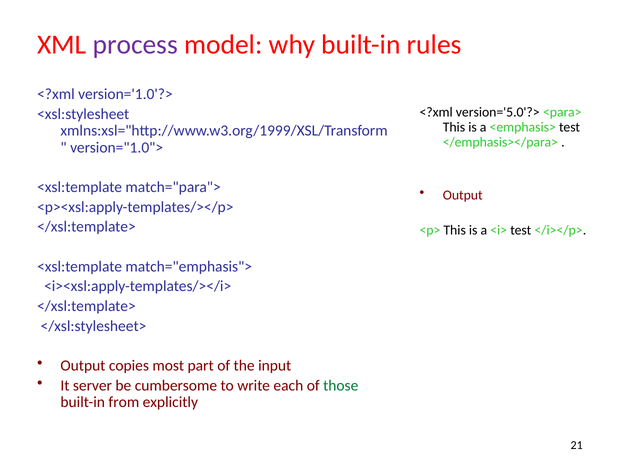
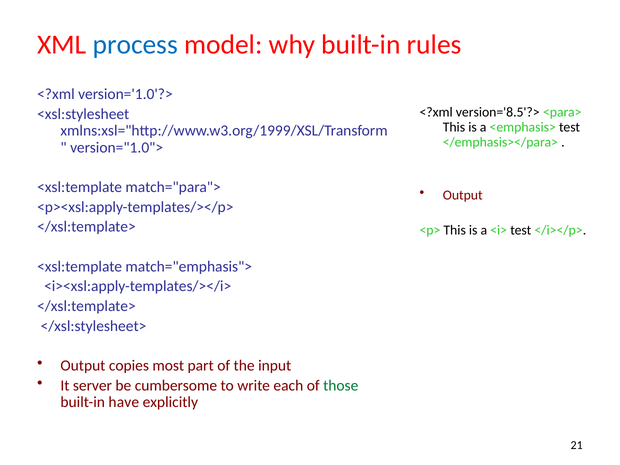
process colour: purple -> blue
version='5.0'?>: version='5.0'?> -> version='8.5'?>
from: from -> have
